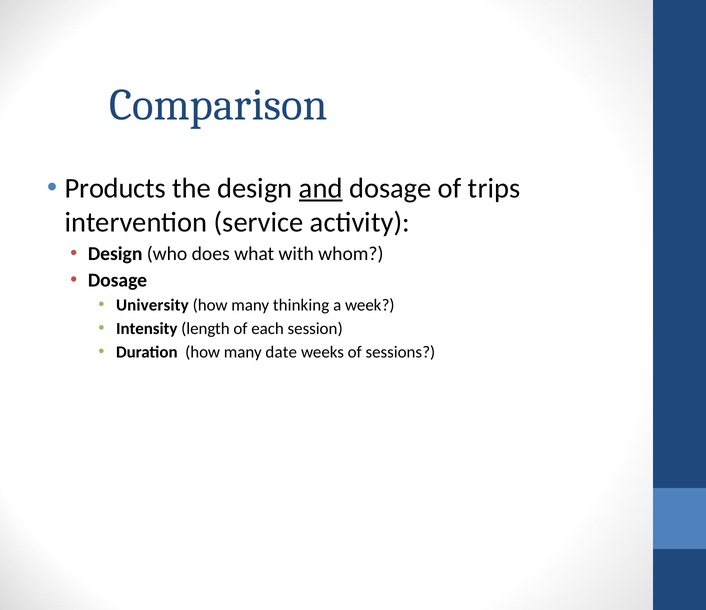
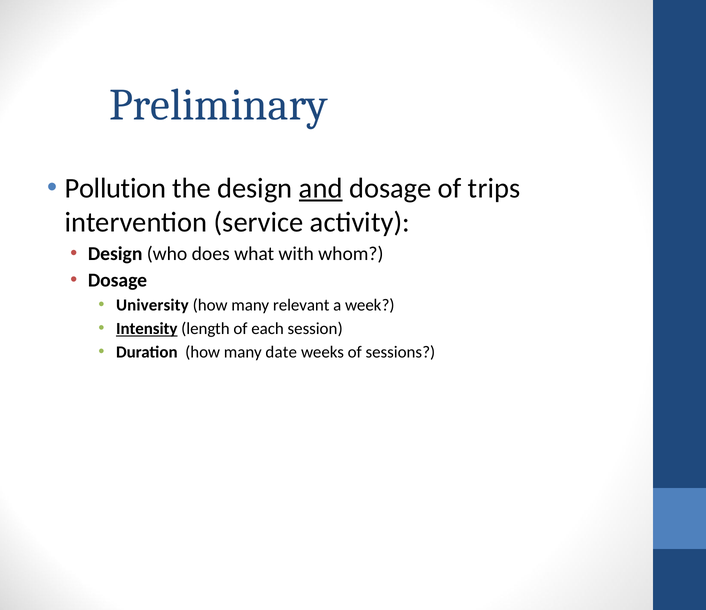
Comparison: Comparison -> Preliminary
Products: Products -> Pollution
thinking: thinking -> relevant
Intensity underline: none -> present
